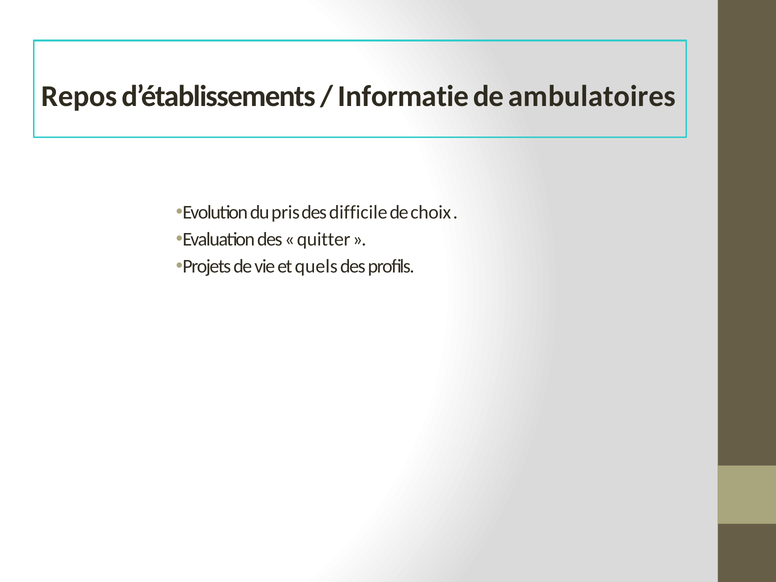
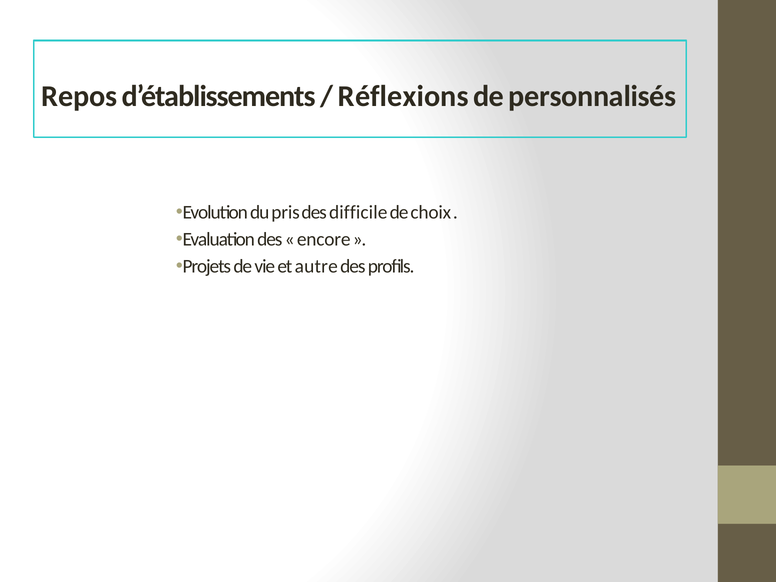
Informatie: Informatie -> Réflexions
ambulatoires: ambulatoires -> personnalisés
quitter: quitter -> encore
quels: quels -> autre
